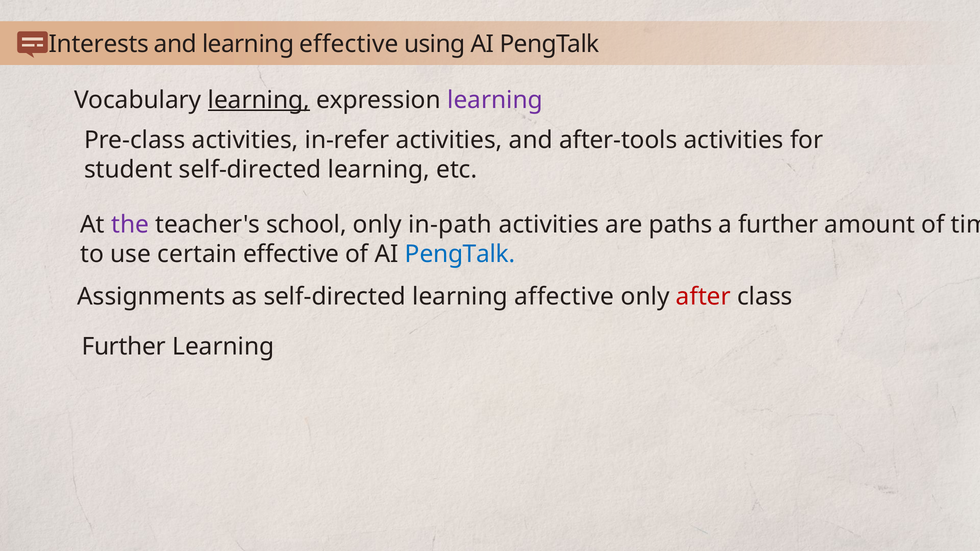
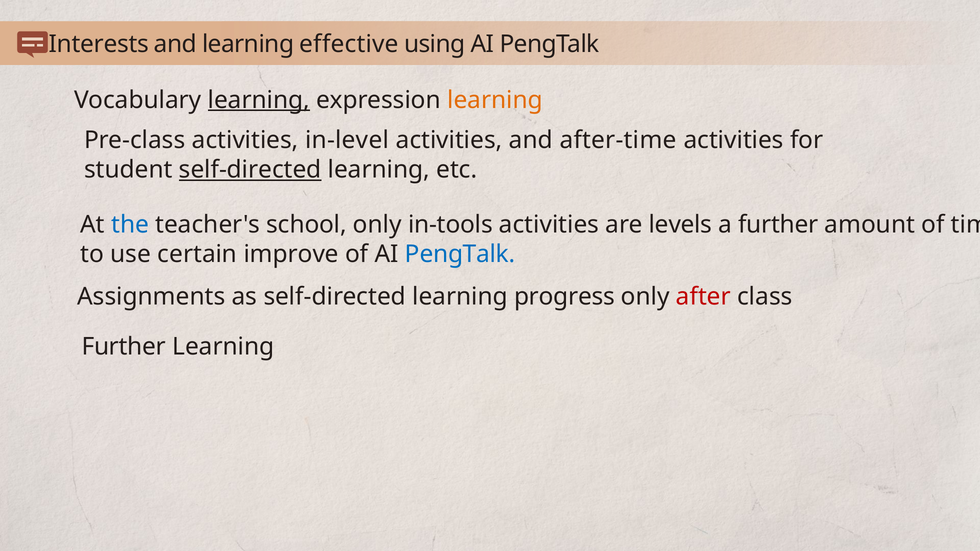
learning at (495, 100) colour: purple -> orange
in-refer: in-refer -> in-level
after-tools: after-tools -> after-time
self-directed at (250, 170) underline: none -> present
the colour: purple -> blue
in-path: in-path -> in-tools
paths: paths -> levels
certain effective: effective -> improve
affective: affective -> progress
